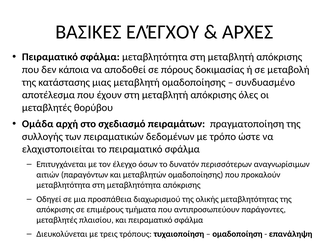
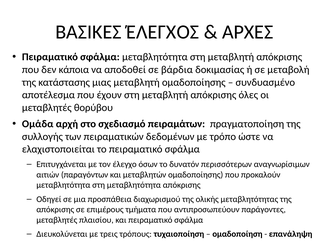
ΕΛΈΓΧΟΥ: ΕΛΈΓΧΟΥ -> ΈΛΕΓΧΟΣ
πόρους: πόρους -> βάρδια
